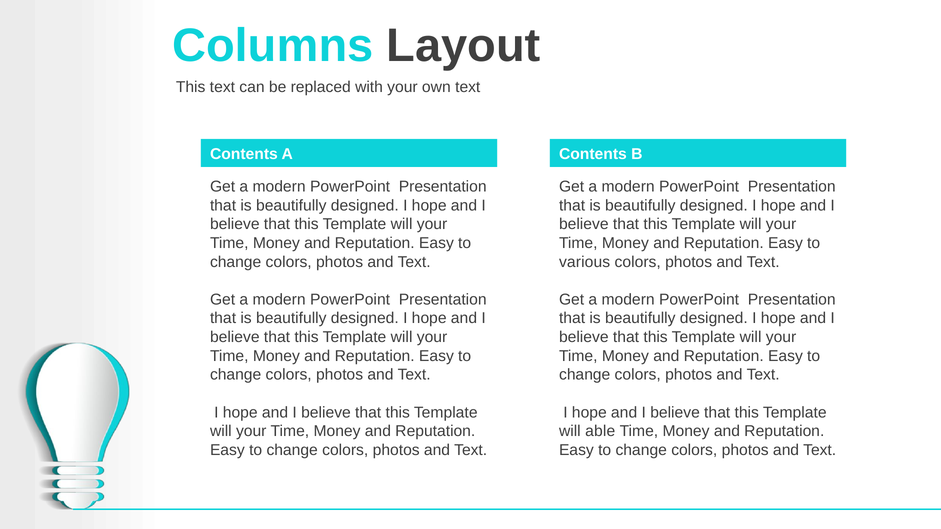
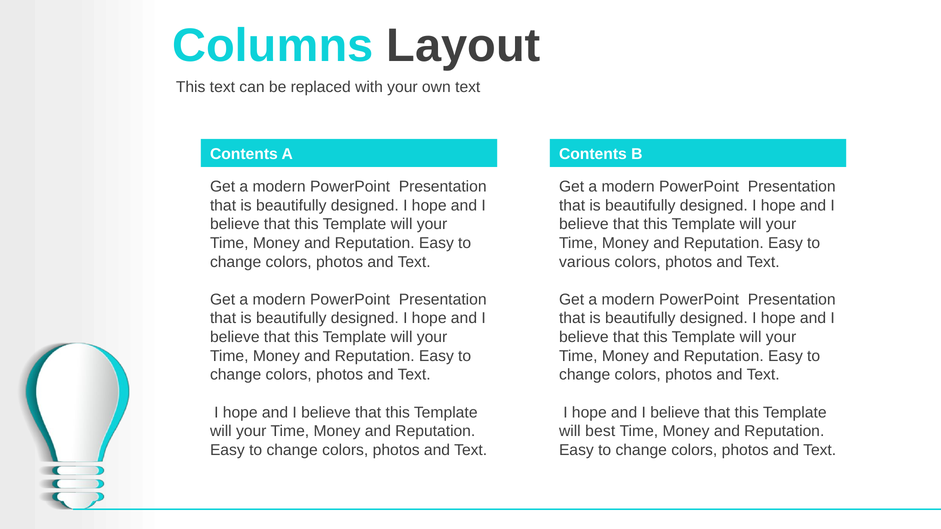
able: able -> best
